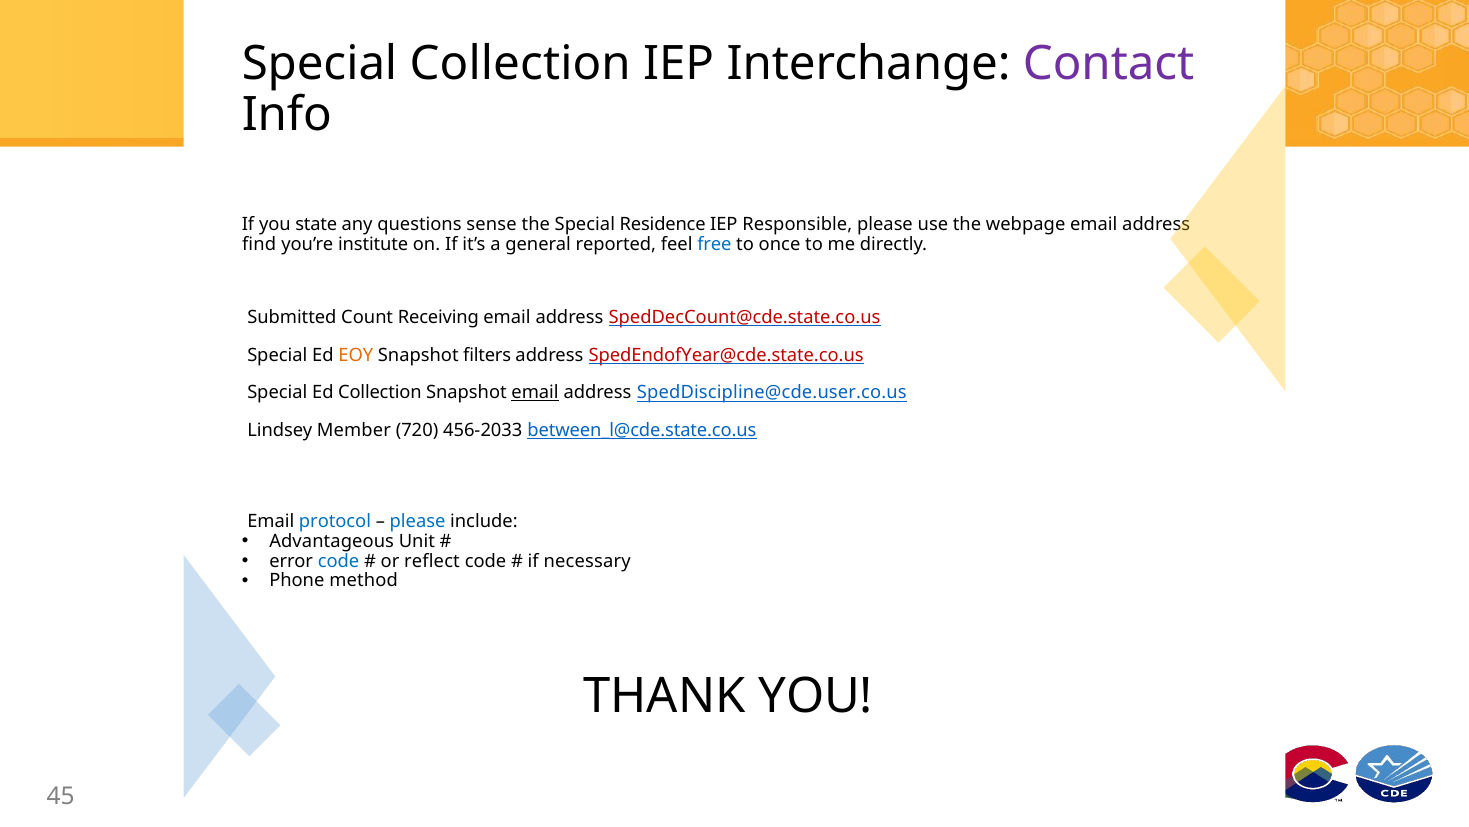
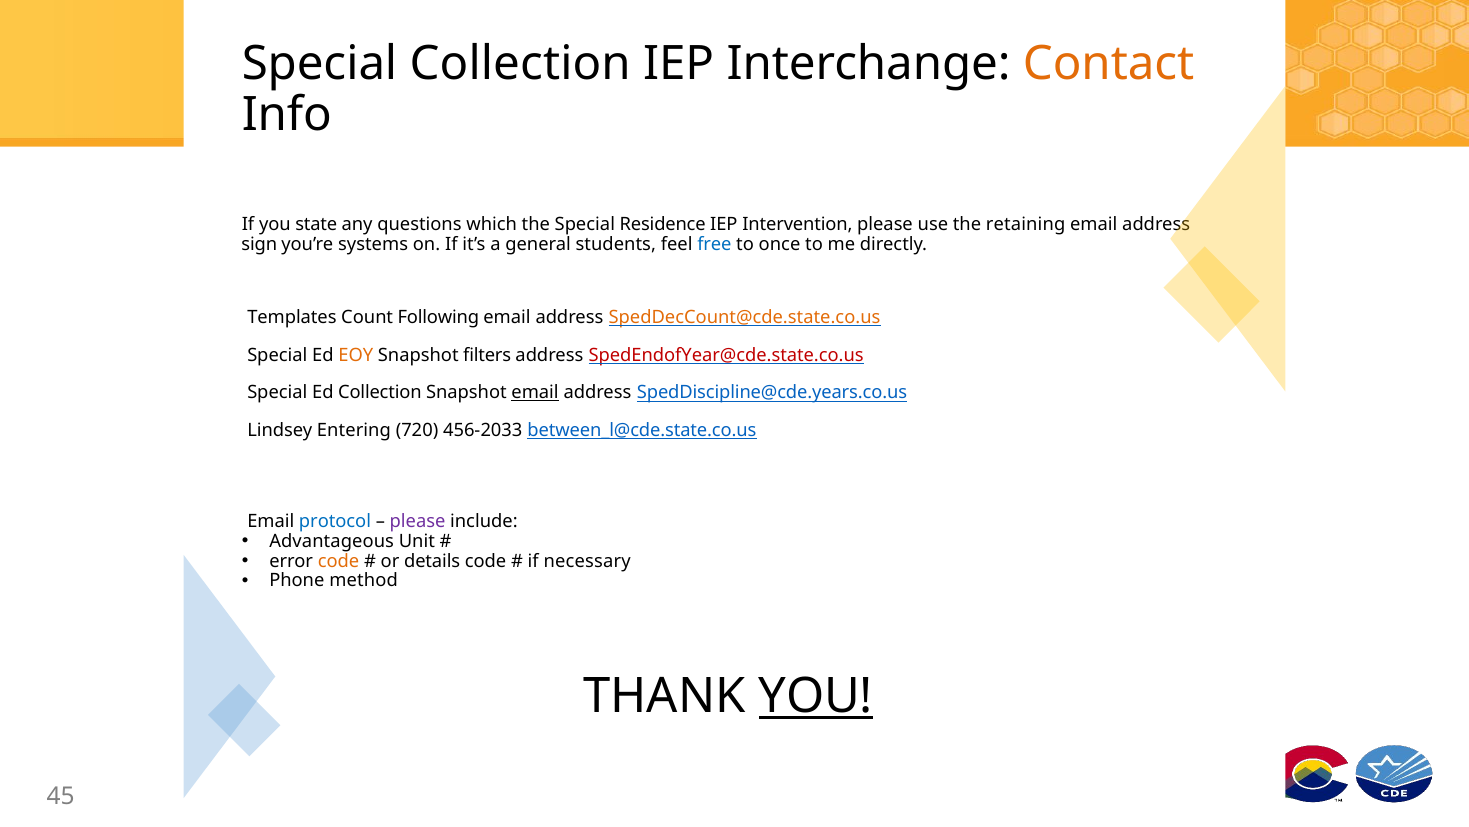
Contact colour: purple -> orange
sense: sense -> which
Responsible: Responsible -> Intervention
webpage: webpage -> retaining
find: find -> sign
institute: institute -> systems
reported: reported -> students
Submitted: Submitted -> Templates
Receiving: Receiving -> Following
SpedDecCount@cde.state.co.us colour: red -> orange
SpedDiscipline@cde.user.co.us: SpedDiscipline@cde.user.co.us -> SpedDiscipline@cde.years.co.us
Member: Member -> Entering
please at (418, 521) colour: blue -> purple
code at (339, 560) colour: blue -> orange
reflect: reflect -> details
YOU at (816, 696) underline: none -> present
